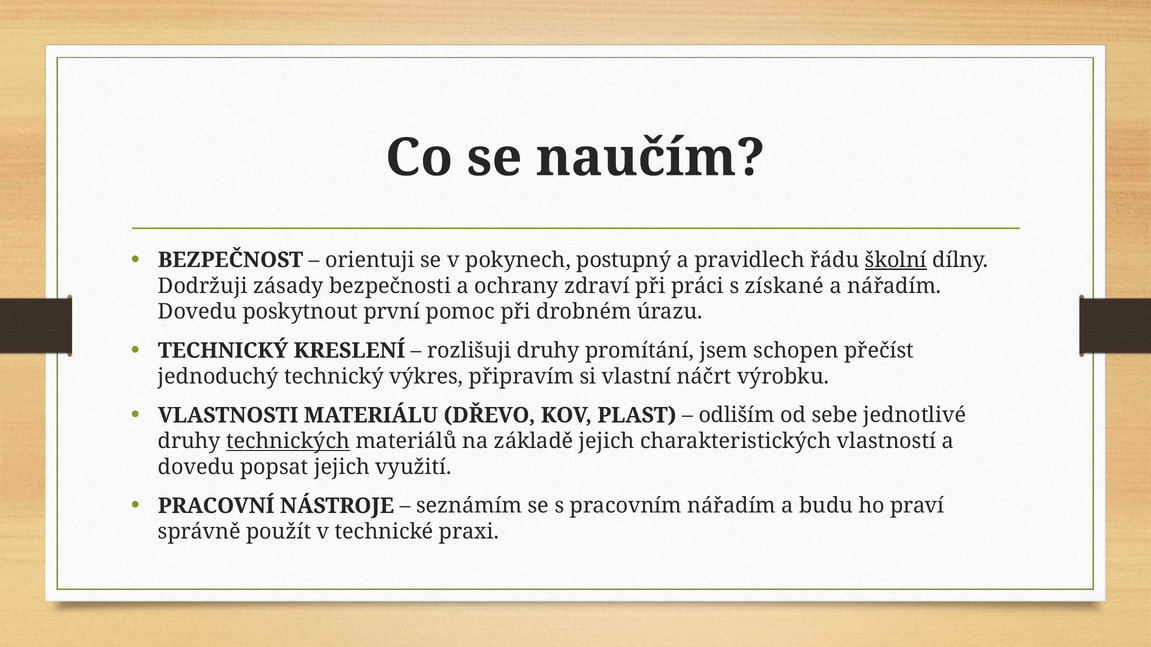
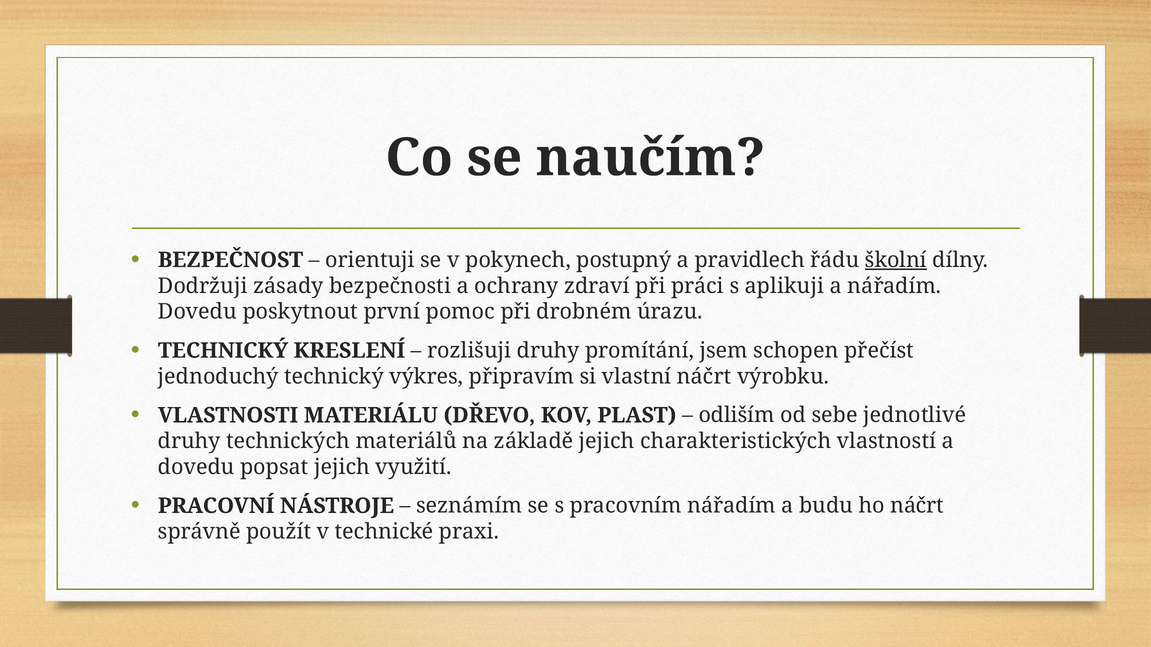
získané: získané -> aplikuji
technických underline: present -> none
ho praví: praví -> náčrt
